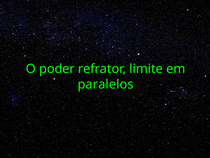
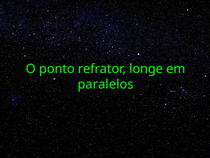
poder: poder -> ponto
limite: limite -> longe
